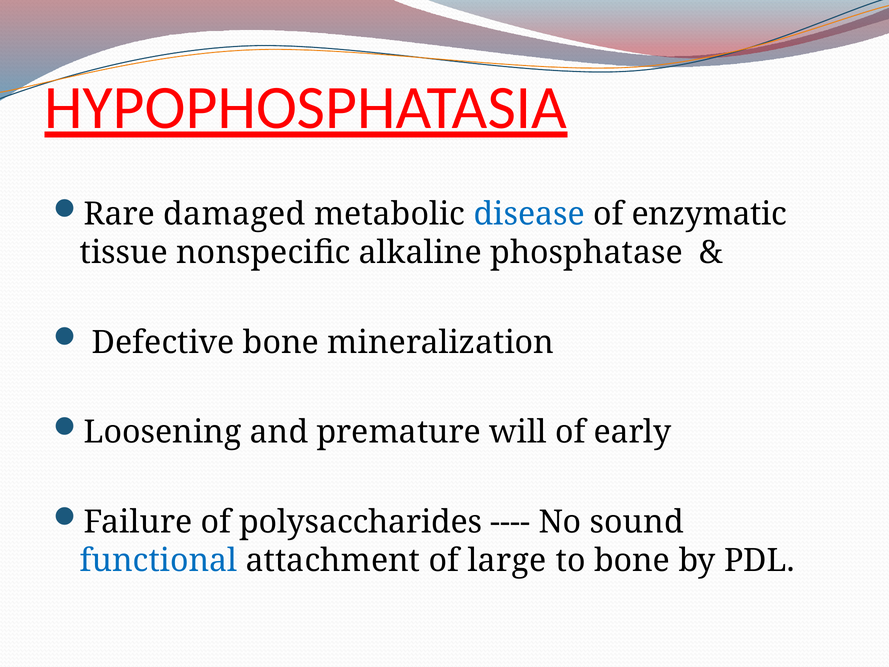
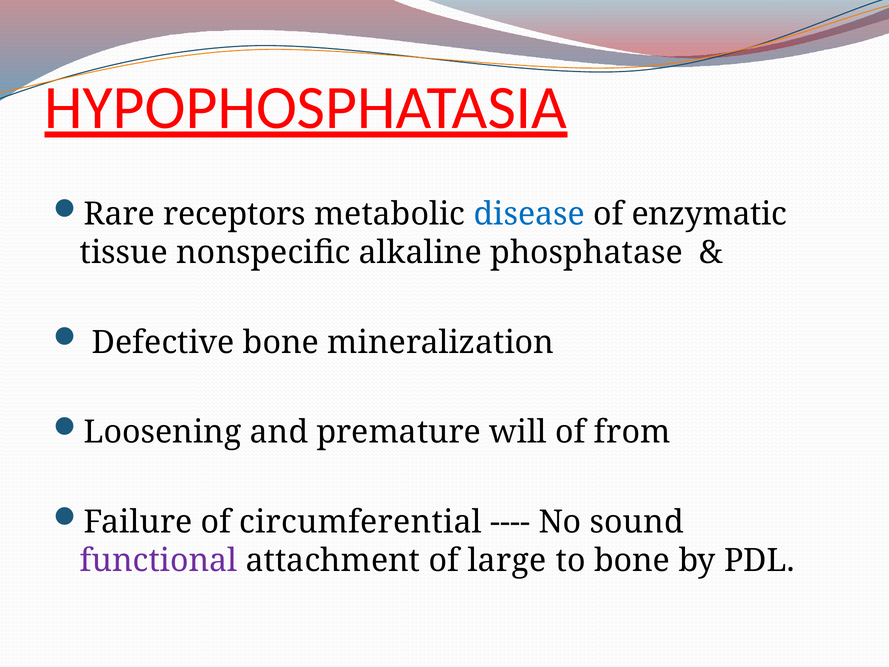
damaged: damaged -> receptors
early: early -> from
polysaccharides: polysaccharides -> circumferential
functional colour: blue -> purple
